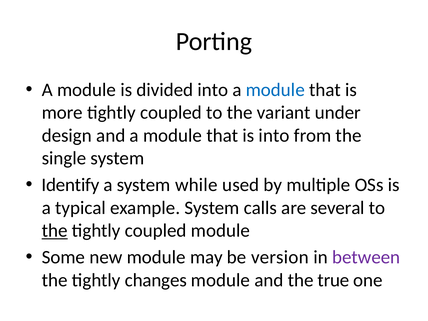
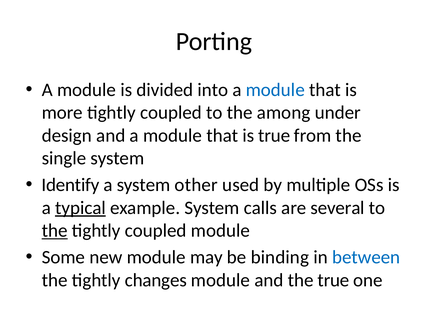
variant: variant -> among
is into: into -> true
while: while -> other
typical underline: none -> present
version: version -> binding
between colour: purple -> blue
